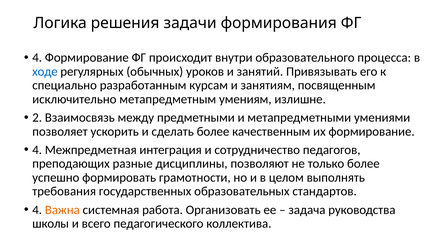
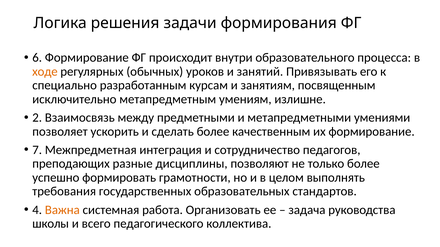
4 at (37, 58): 4 -> 6
ходе colour: blue -> orange
4 at (37, 150): 4 -> 7
